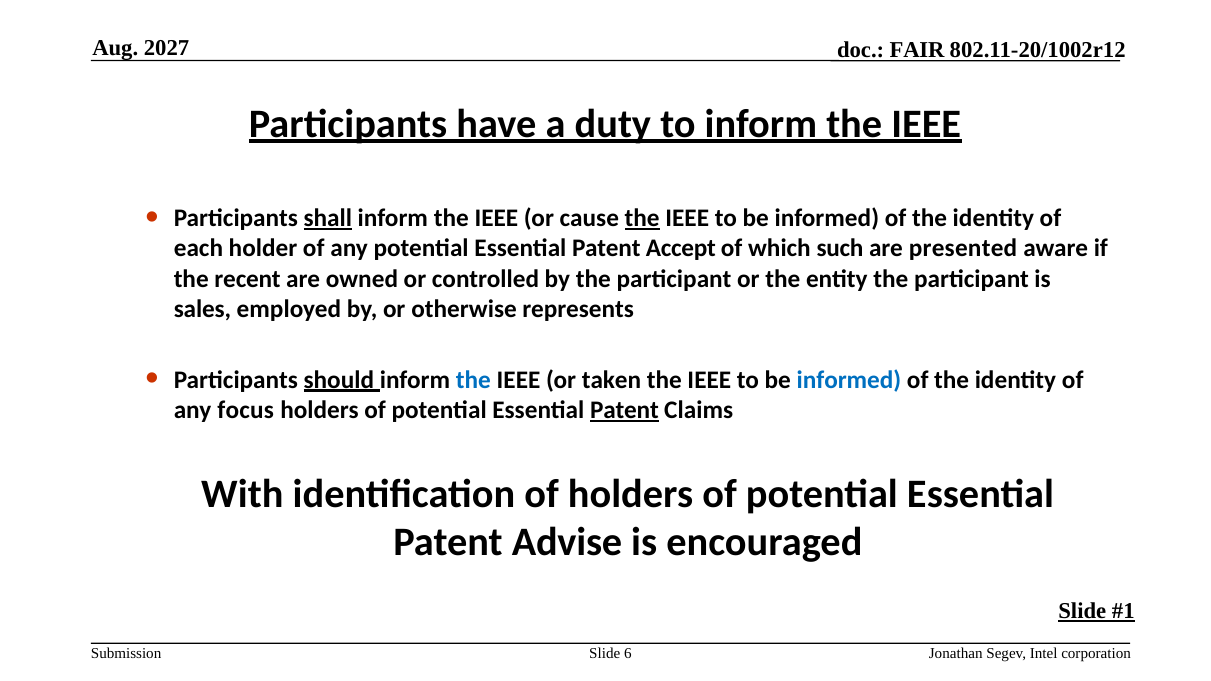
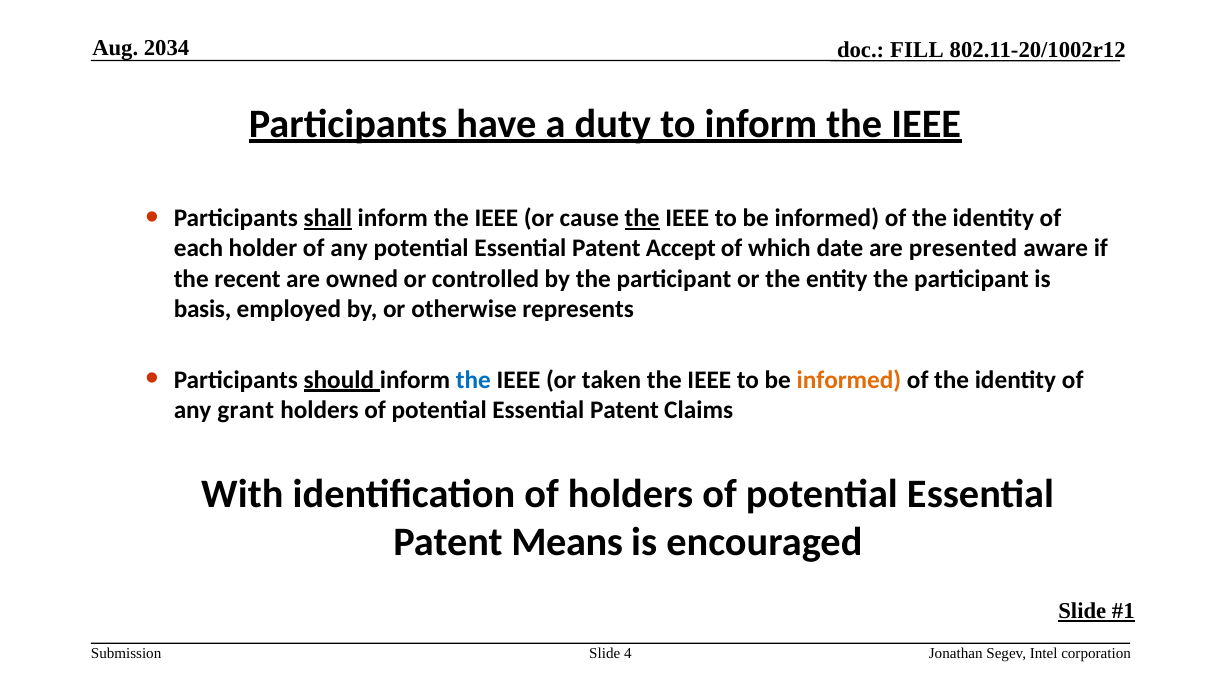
2027: 2027 -> 2034
FAIR: FAIR -> FILL
such: such -> date
sales: sales -> basis
informed at (849, 380) colour: blue -> orange
focus: focus -> grant
Patent at (624, 410) underline: present -> none
Advise: Advise -> Means
6: 6 -> 4
